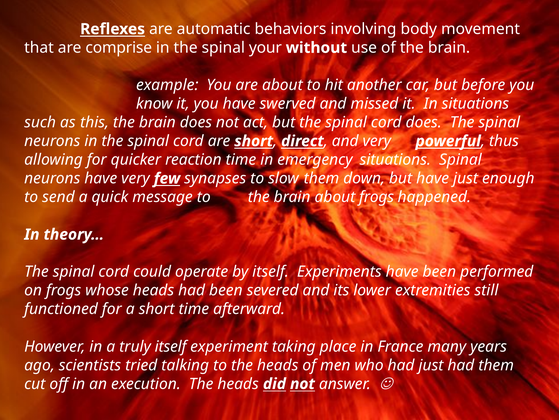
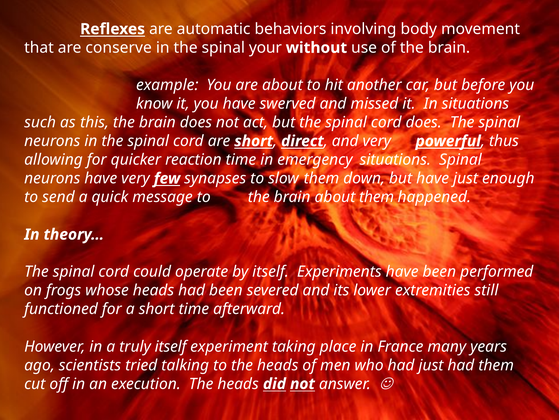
comprise: comprise -> conserve
about frogs: frogs -> them
